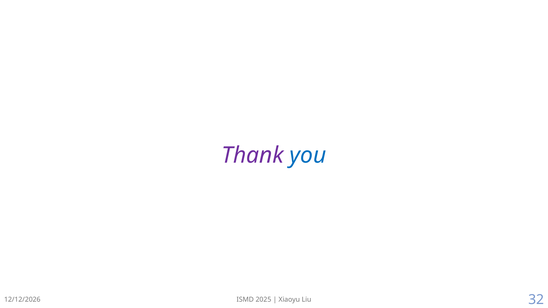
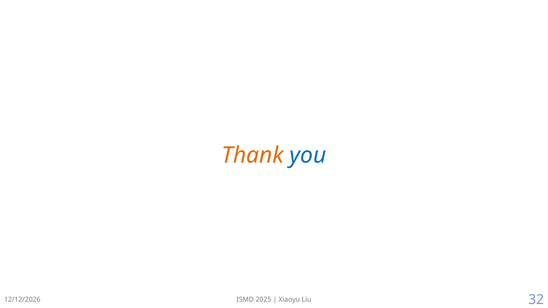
Thank colour: purple -> orange
